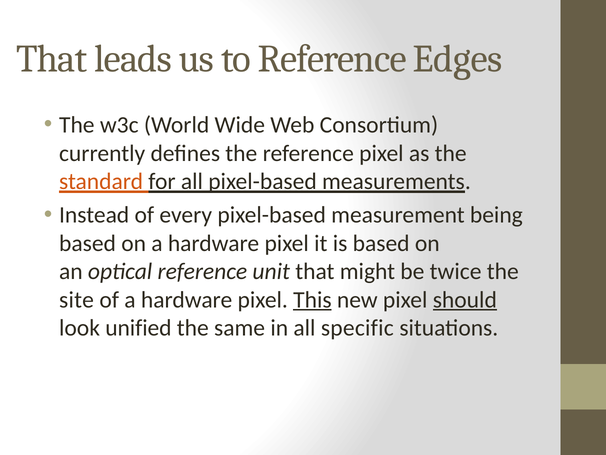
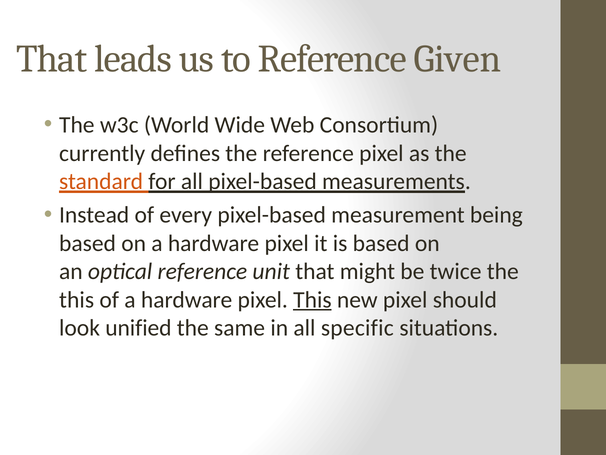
Edges: Edges -> Given
site at (77, 299): site -> this
should underline: present -> none
